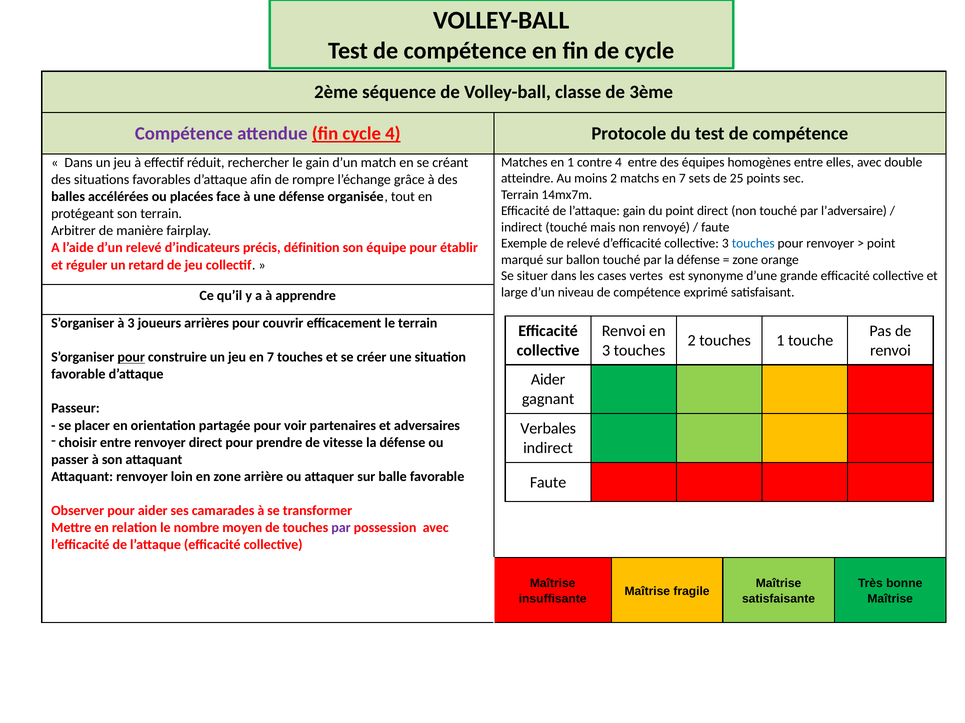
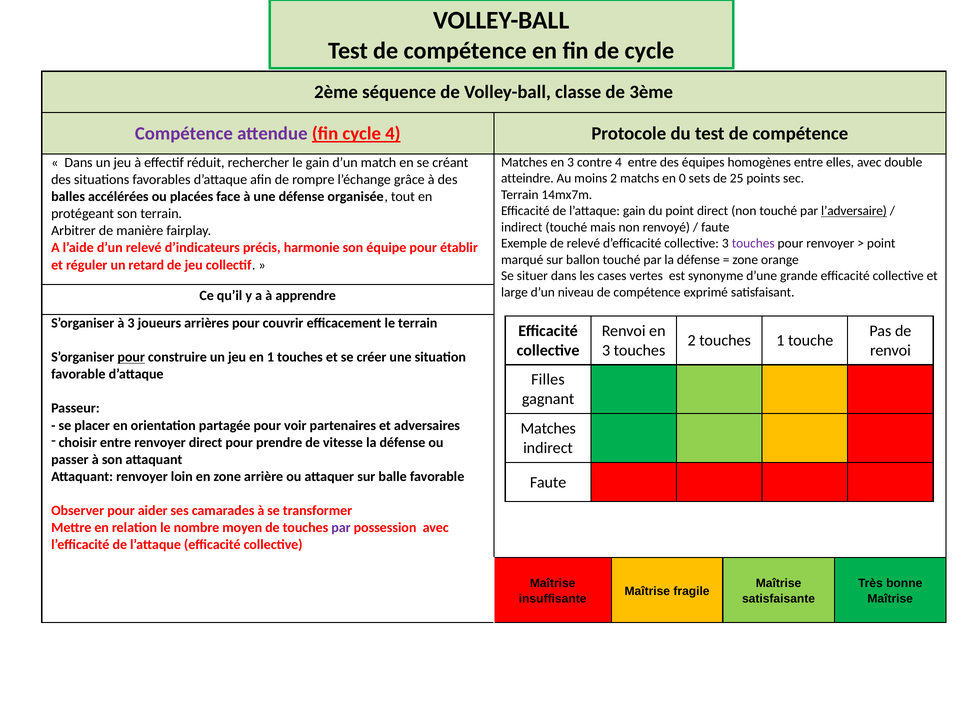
Matches en 1: 1 -> 3
matchs en 7: 7 -> 0
l’adversaire underline: none -> present
touches at (753, 244) colour: blue -> purple
définition: définition -> harmonie
jeu en 7: 7 -> 1
Aider at (548, 380): Aider -> Filles
Verbales at (548, 429): Verbales -> Matches
